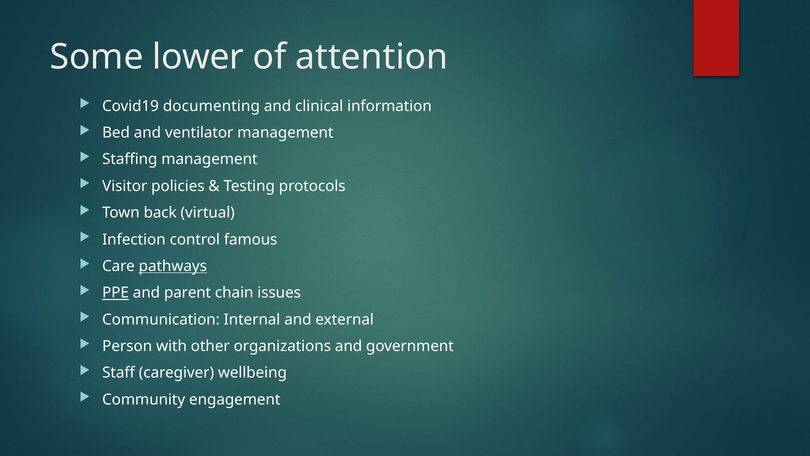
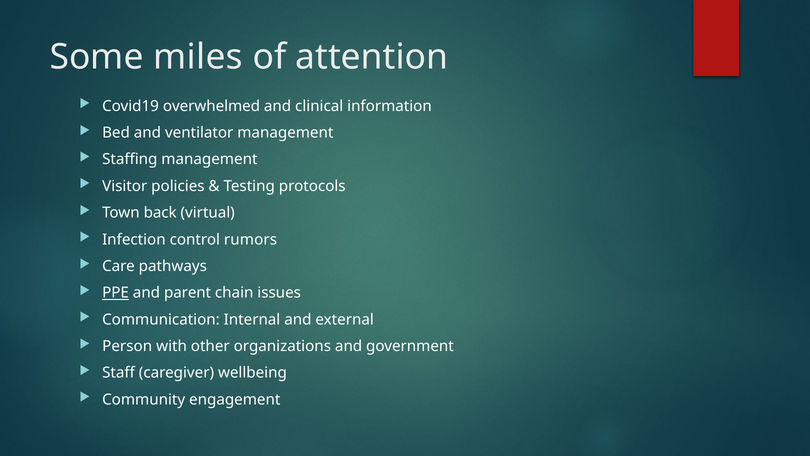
lower: lower -> miles
documenting: documenting -> overwhelmed
famous: famous -> rumors
pathways underline: present -> none
